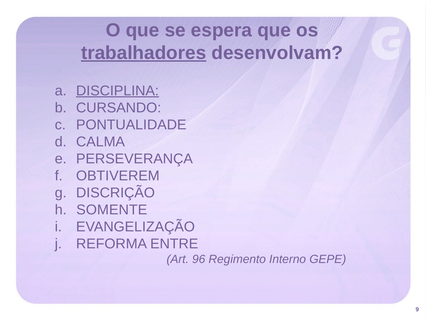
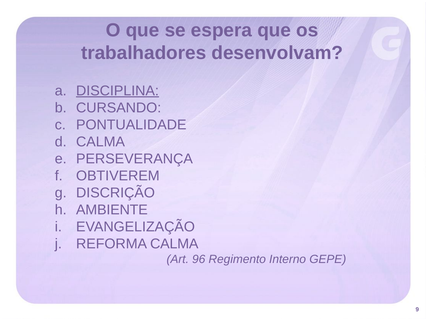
trabalhadores underline: present -> none
SOMENTE: SOMENTE -> AMBIENTE
REFORMA ENTRE: ENTRE -> CALMA
